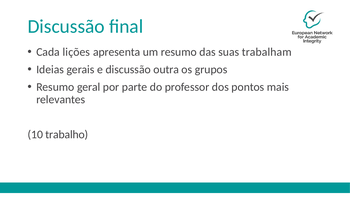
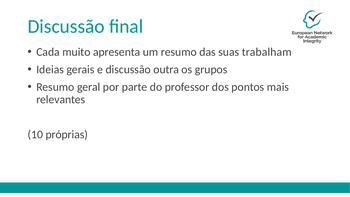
lições: lições -> muito
trabalho: trabalho -> próprias
